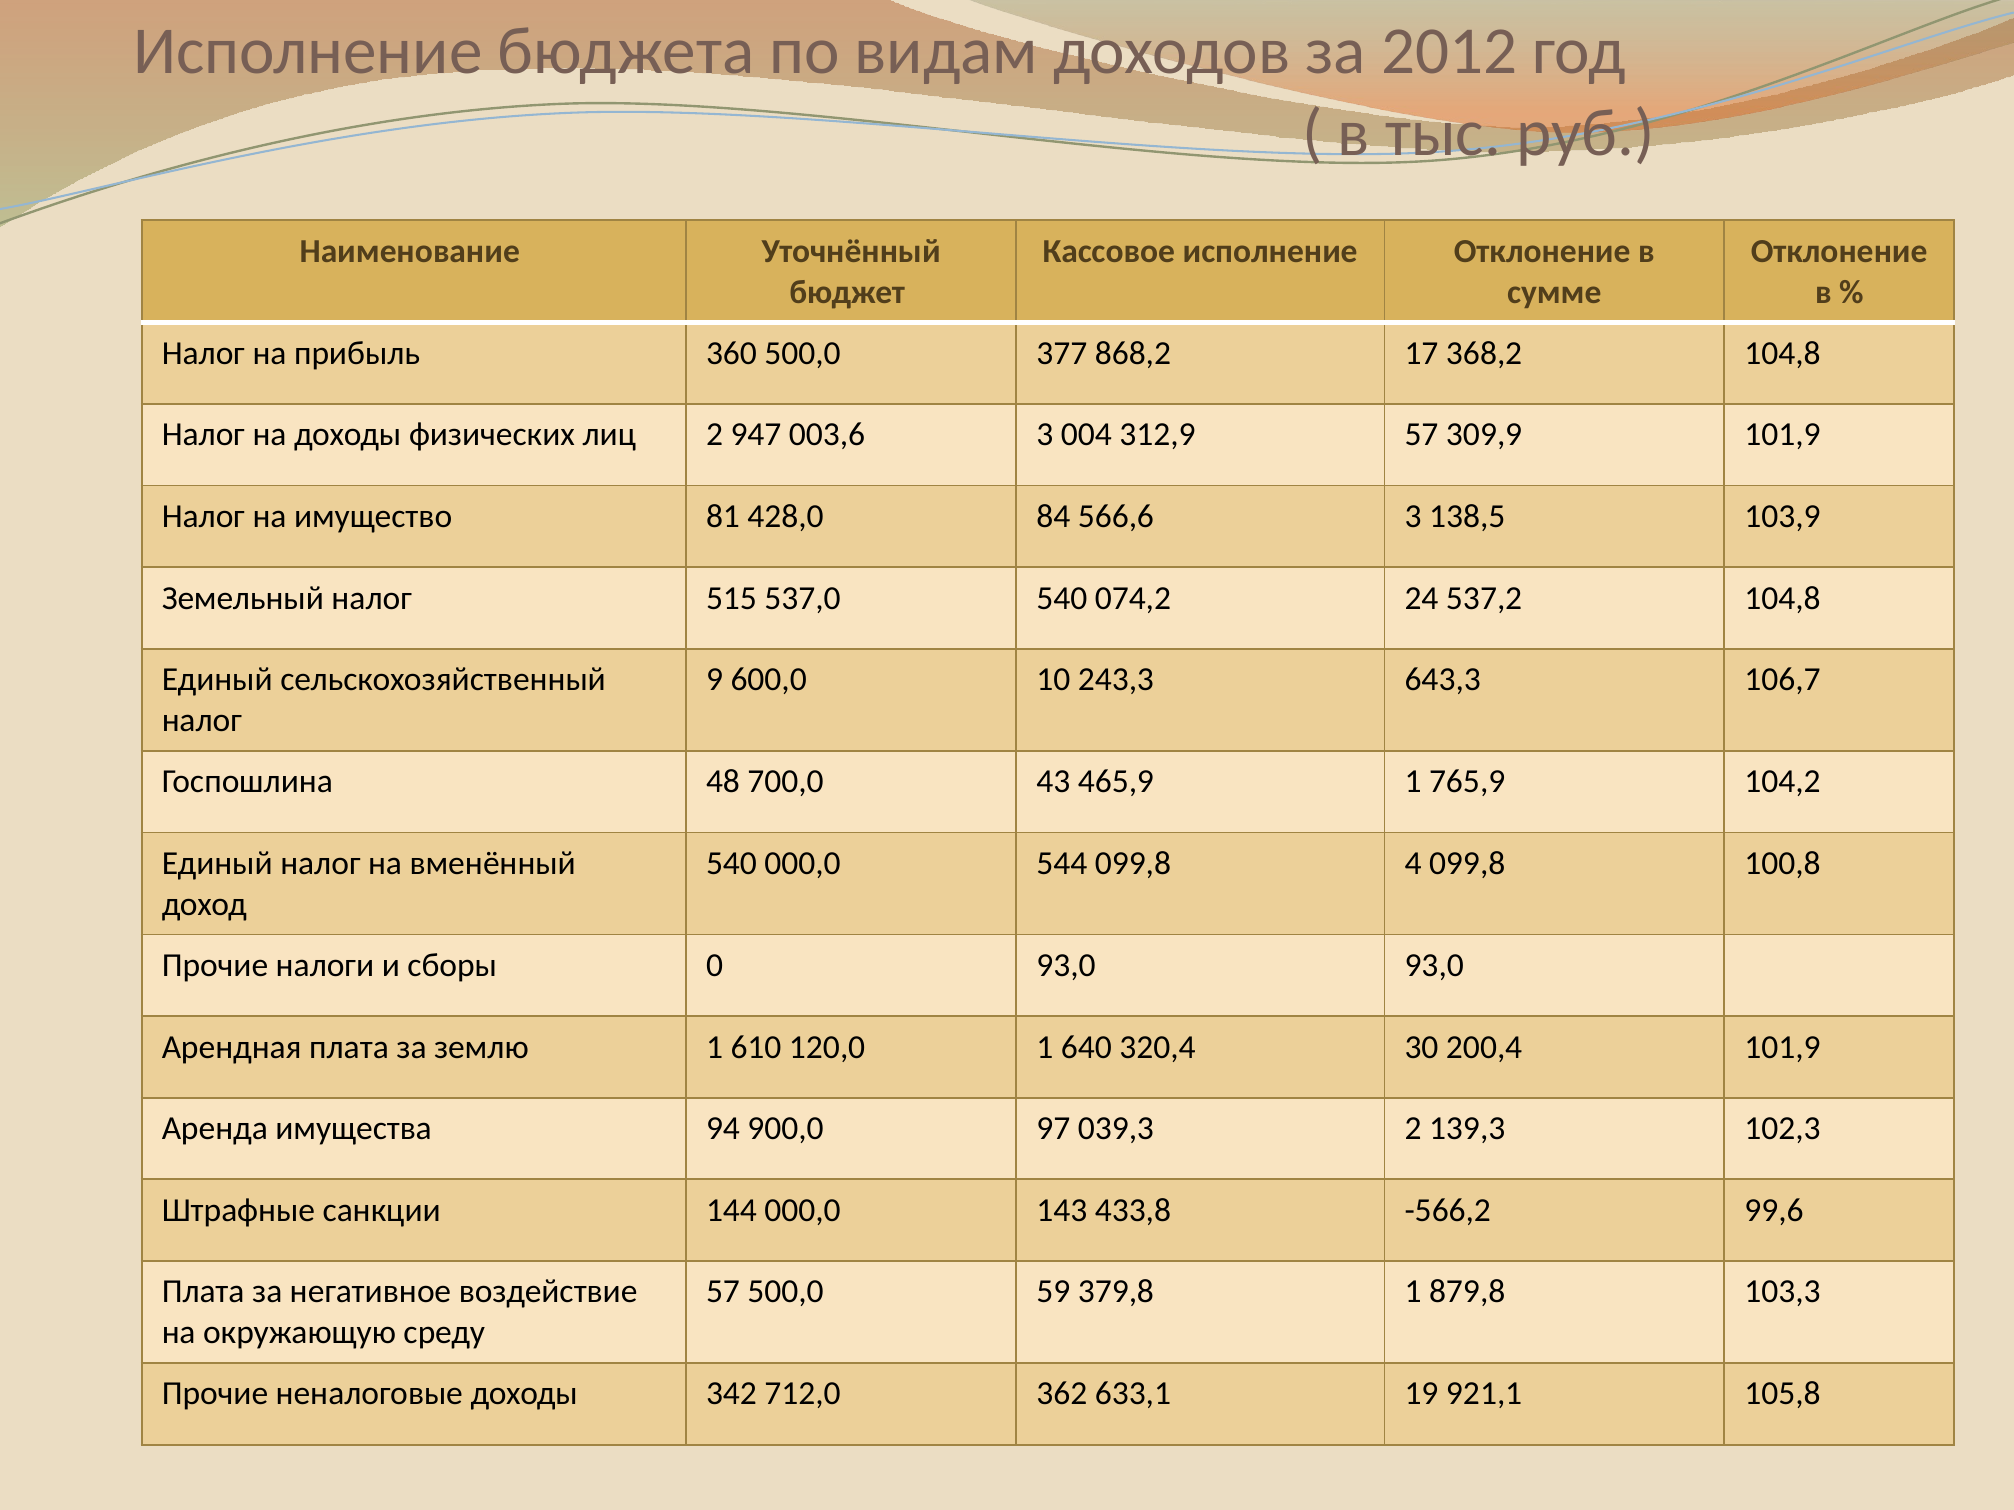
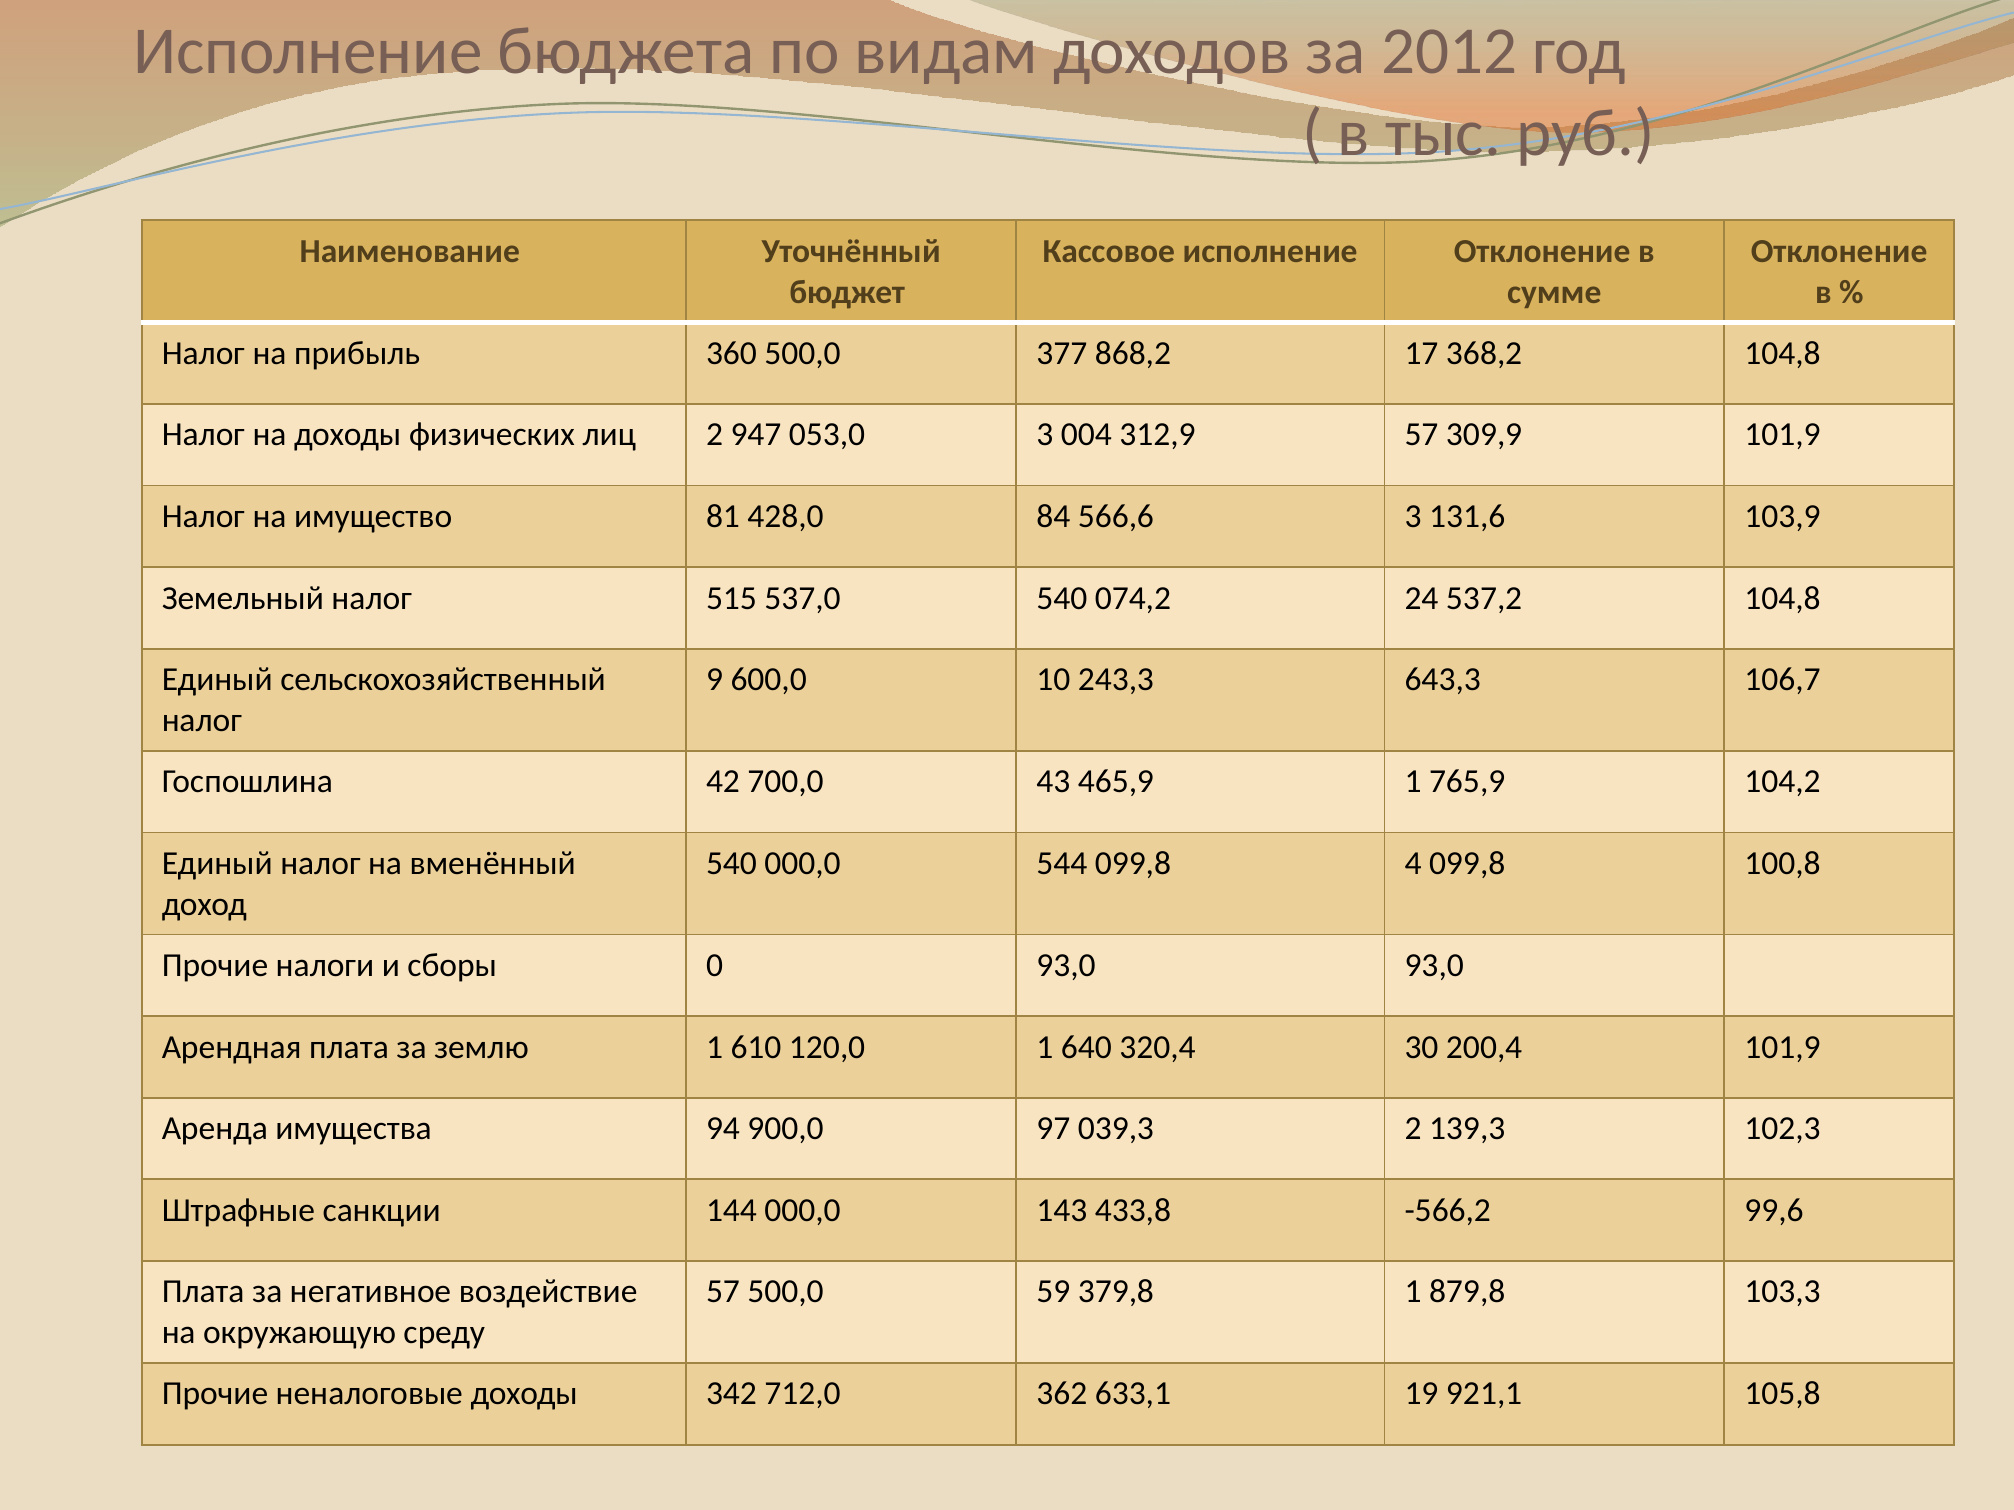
003,6: 003,6 -> 053,0
138,5: 138,5 -> 131,6
48: 48 -> 42
